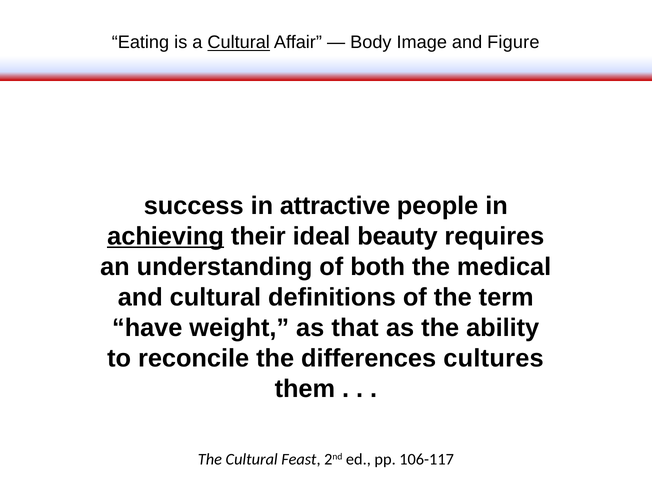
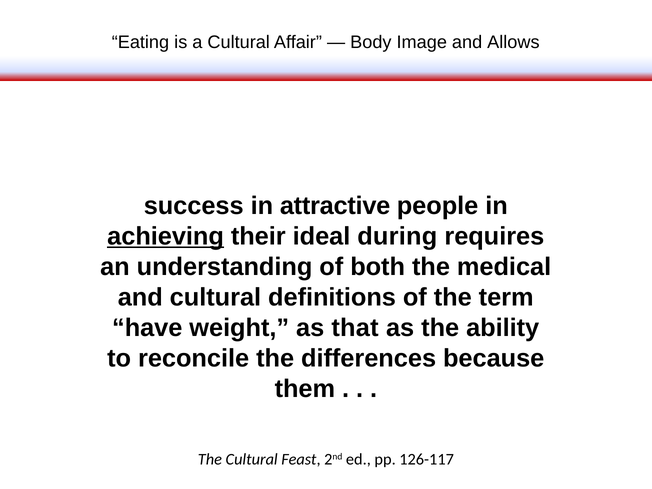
Cultural at (239, 43) underline: present -> none
Figure: Figure -> Allows
beauty: beauty -> during
cultures: cultures -> because
106-117: 106-117 -> 126-117
